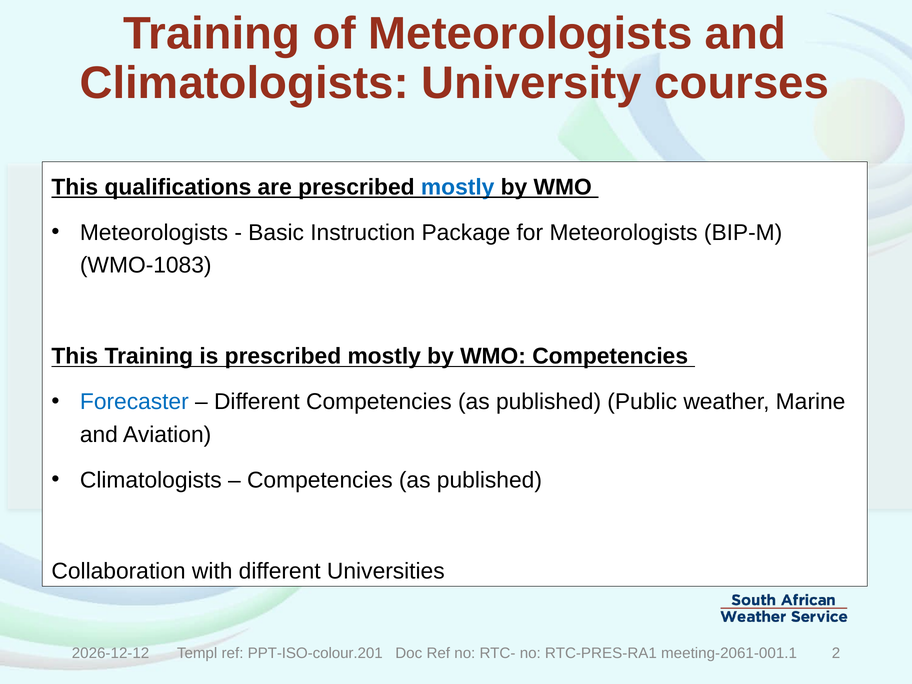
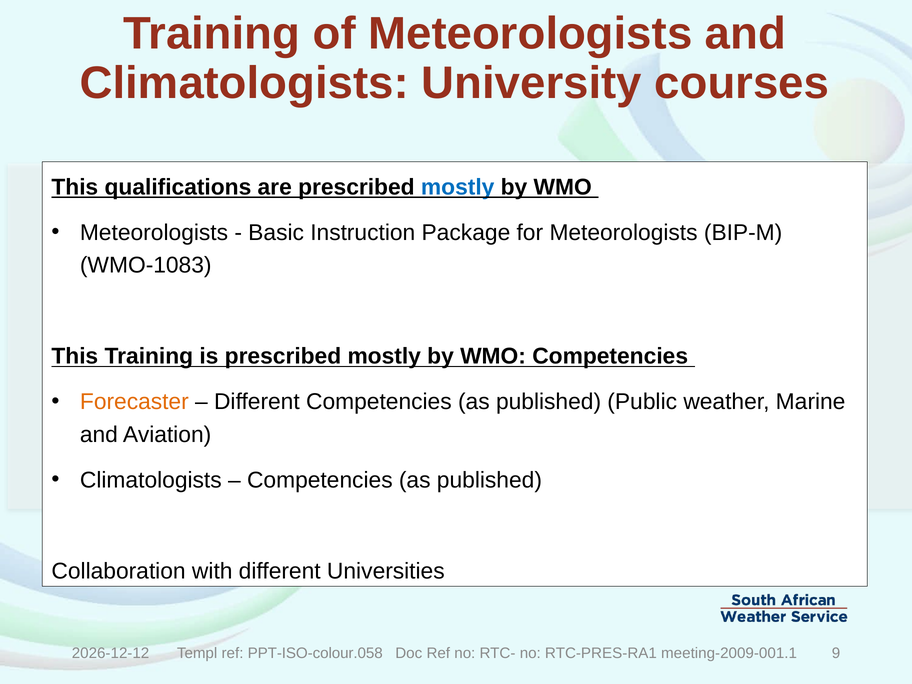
Forecaster colour: blue -> orange
PPT-ISO-colour.201: PPT-ISO-colour.201 -> PPT-ISO-colour.058
meeting-2061-001.1: meeting-2061-001.1 -> meeting-2009-001.1
2: 2 -> 9
